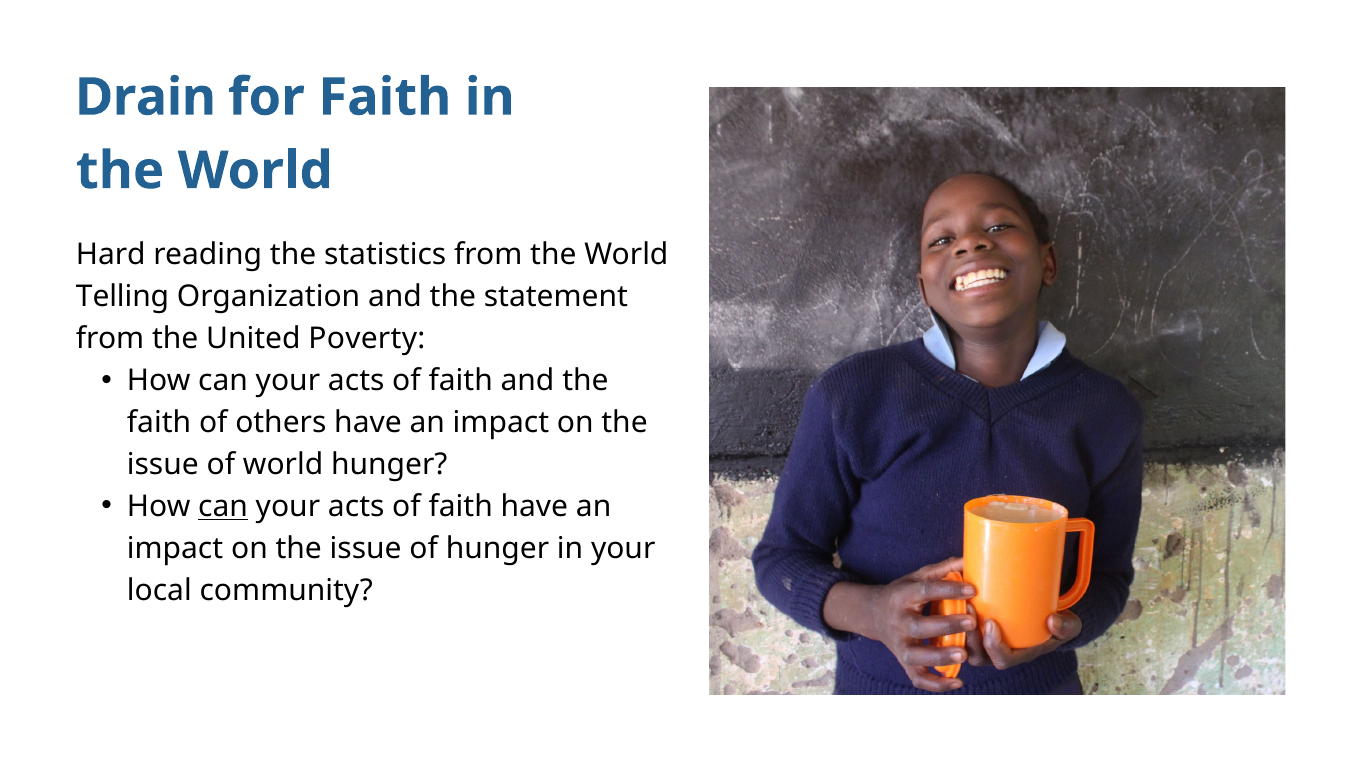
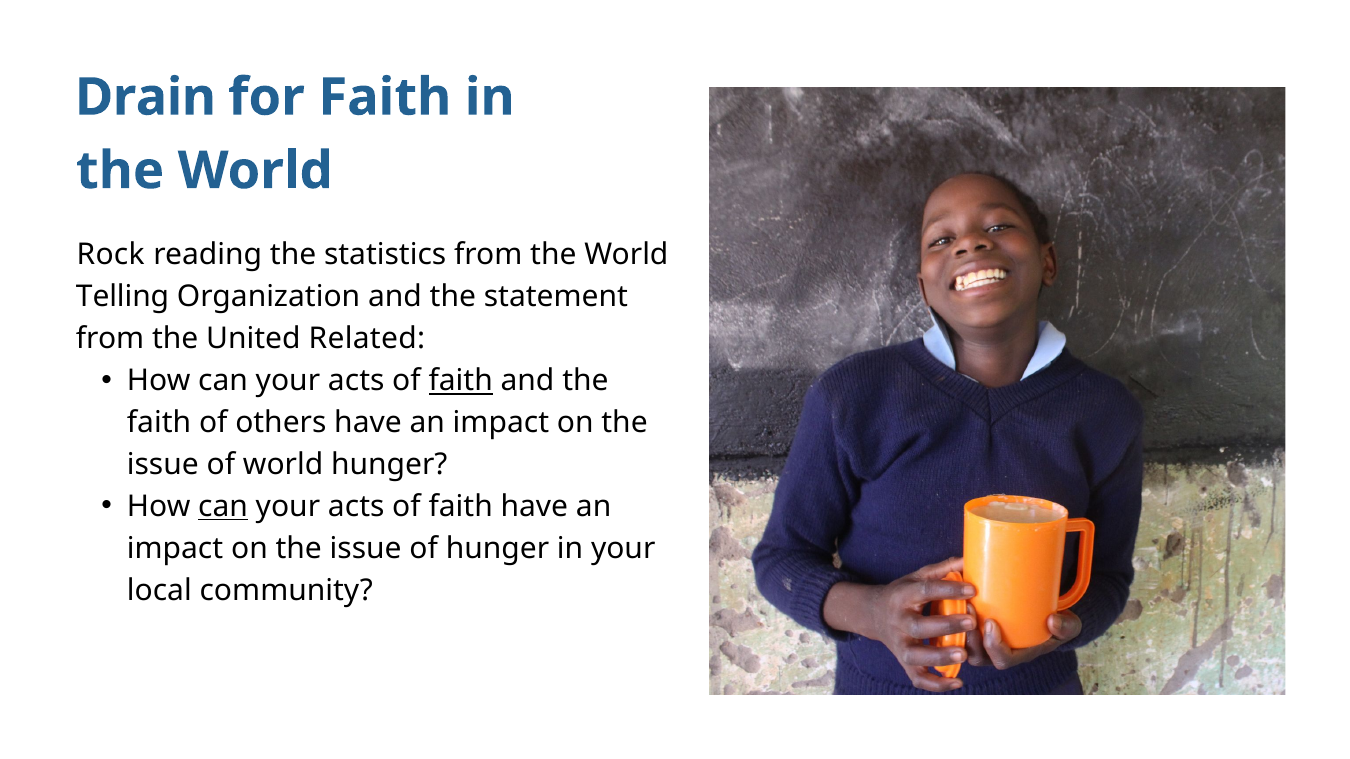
Hard: Hard -> Rock
Poverty: Poverty -> Related
faith at (461, 381) underline: none -> present
